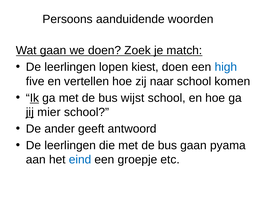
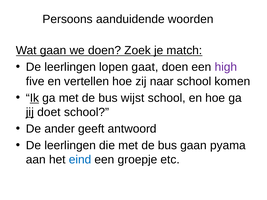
kiest: kiest -> gaat
high colour: blue -> purple
mier: mier -> doet
